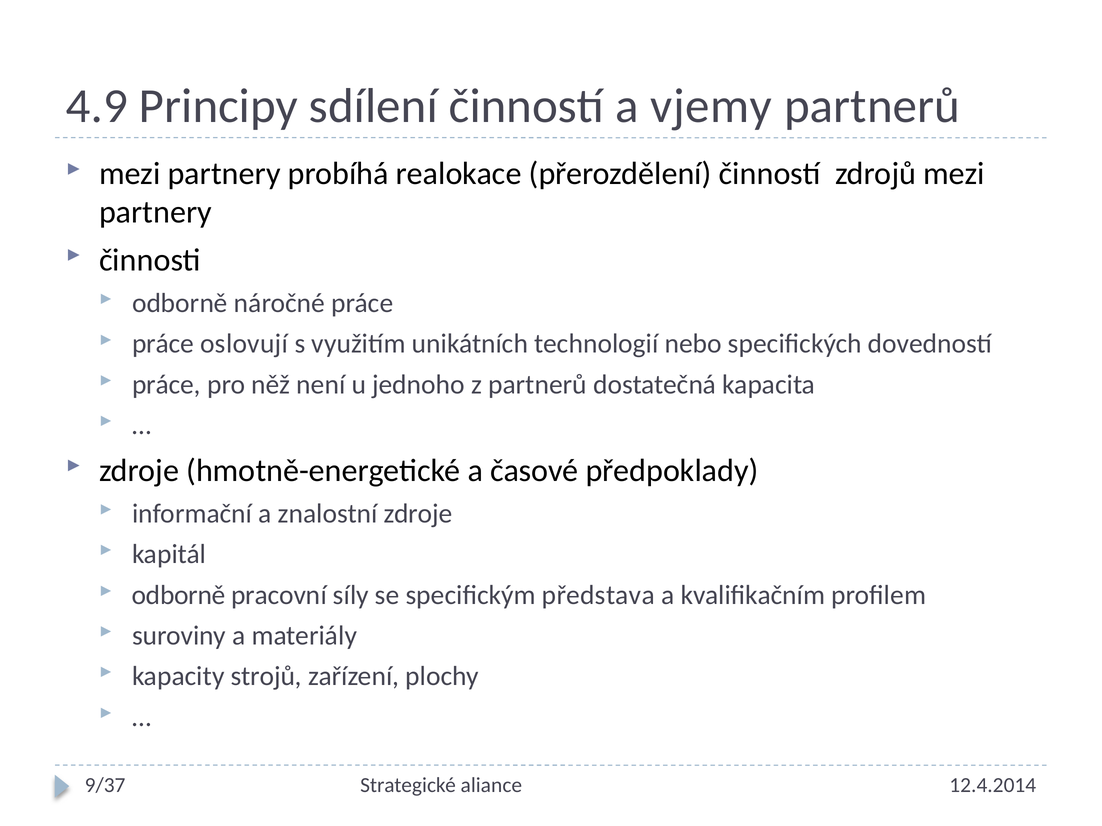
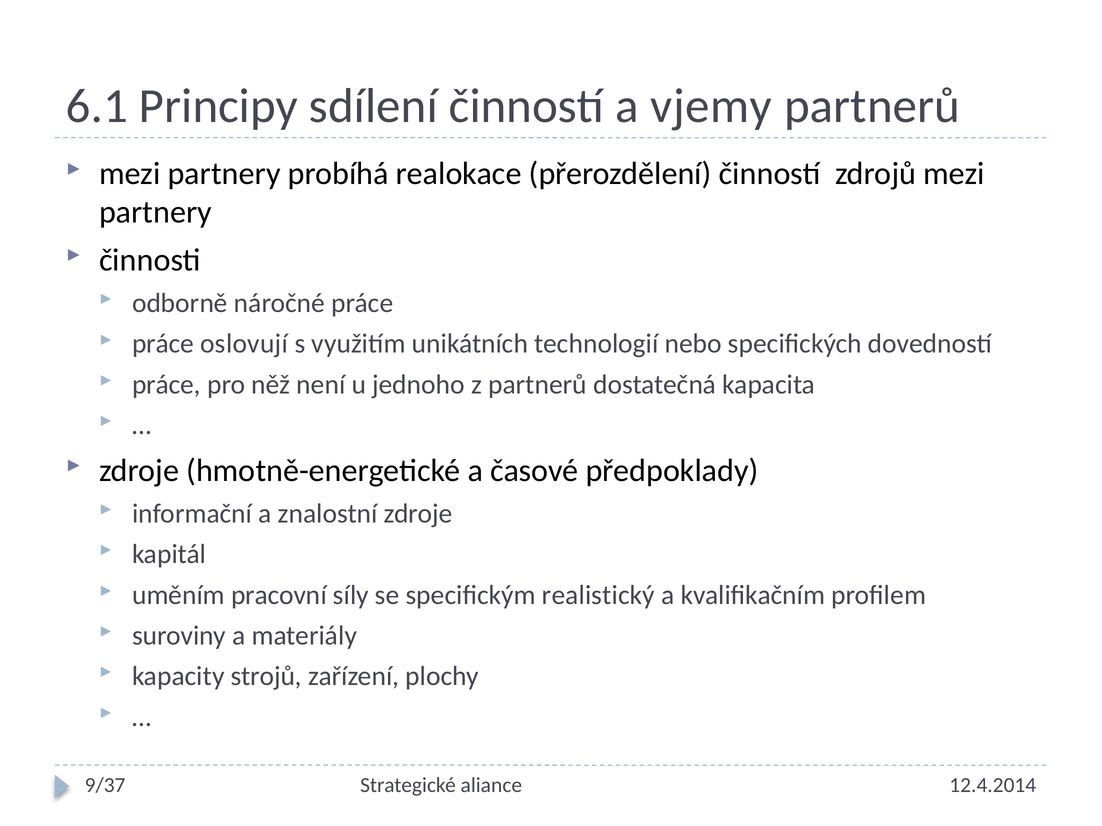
4.9: 4.9 -> 6.1
odborně at (179, 595): odborně -> uměním
představa: představa -> realistický
